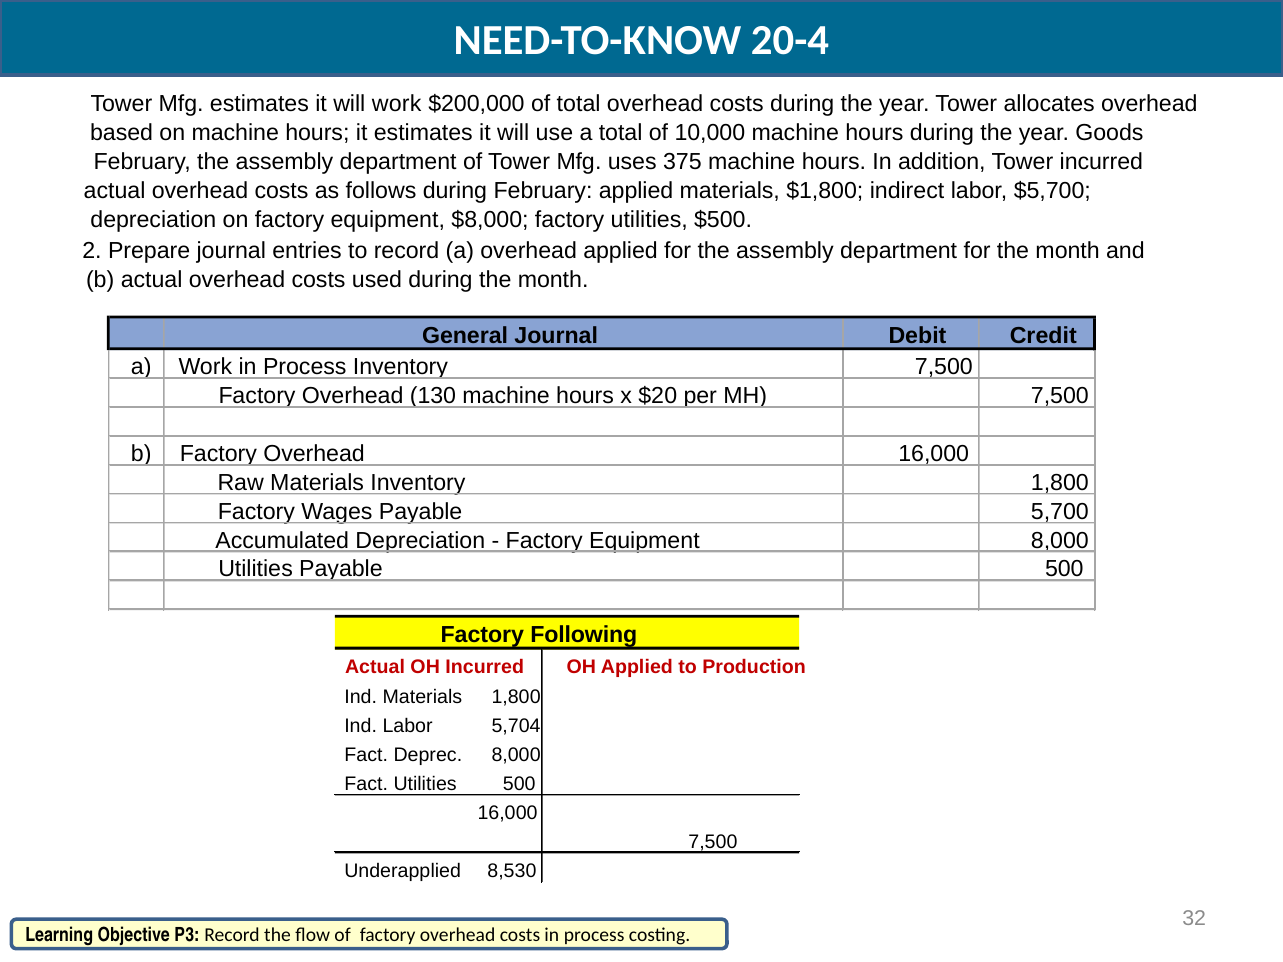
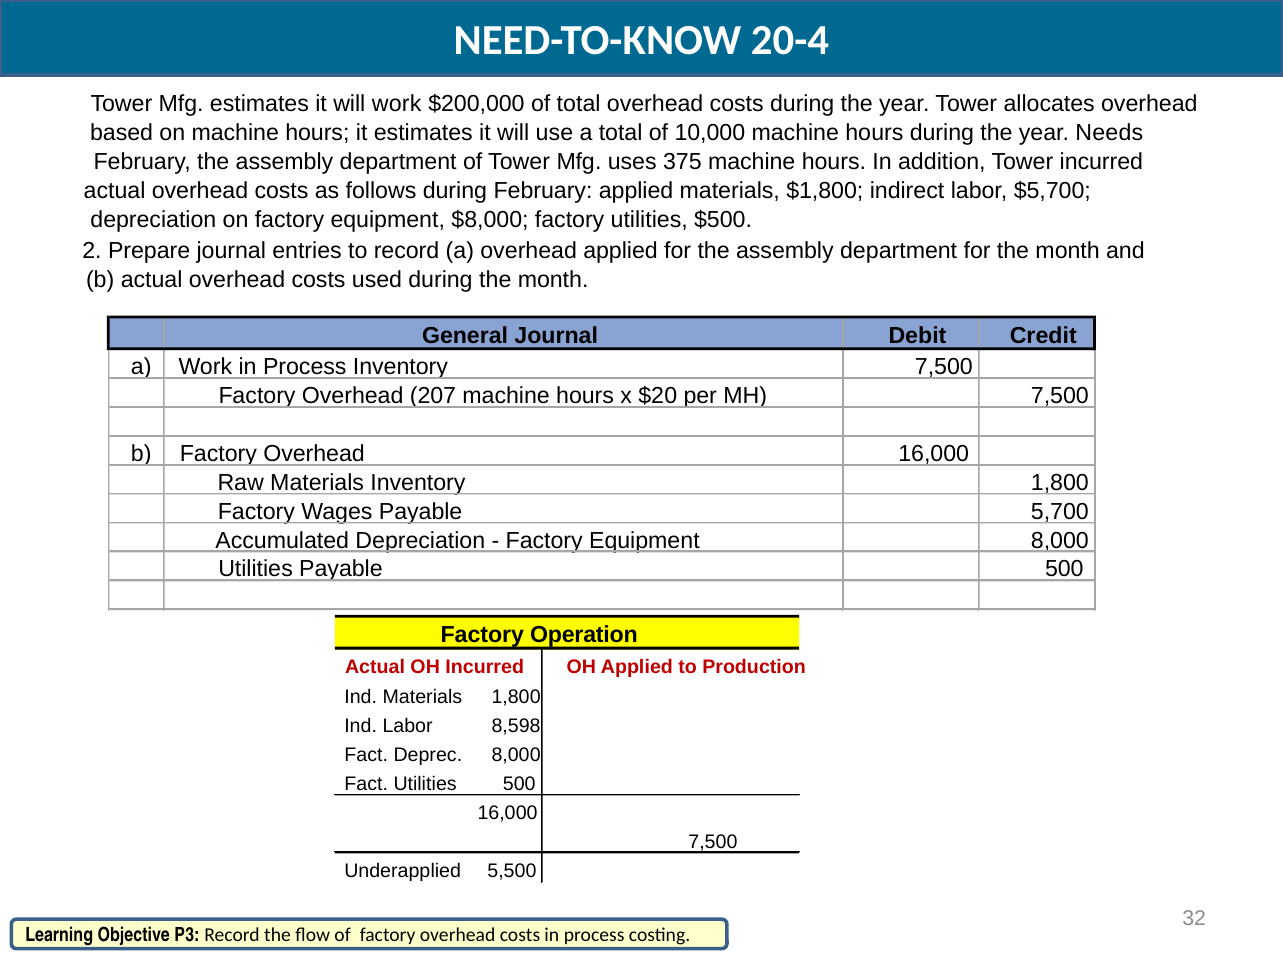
Goods: Goods -> Needs
130: 130 -> 207
Following: Following -> Operation
5,704: 5,704 -> 8,598
8,530: 8,530 -> 5,500
